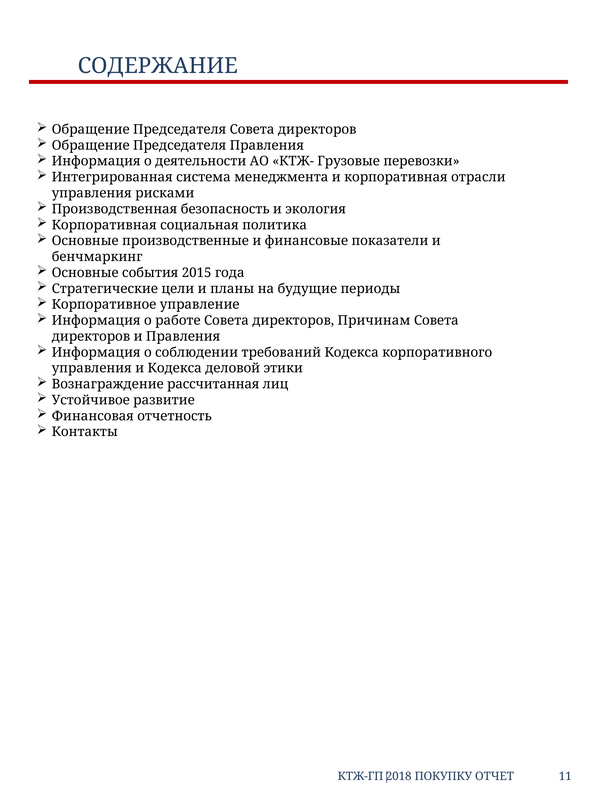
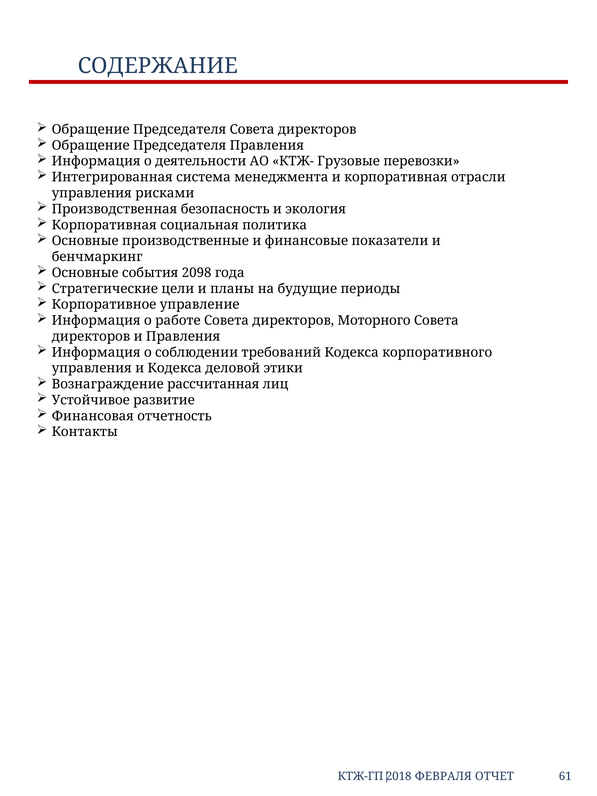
2015: 2015 -> 2098
Причинам: Причинам -> Моторного
ПОКУПКУ: ПОКУПКУ -> ФЕВРАЛЯ
11: 11 -> 61
